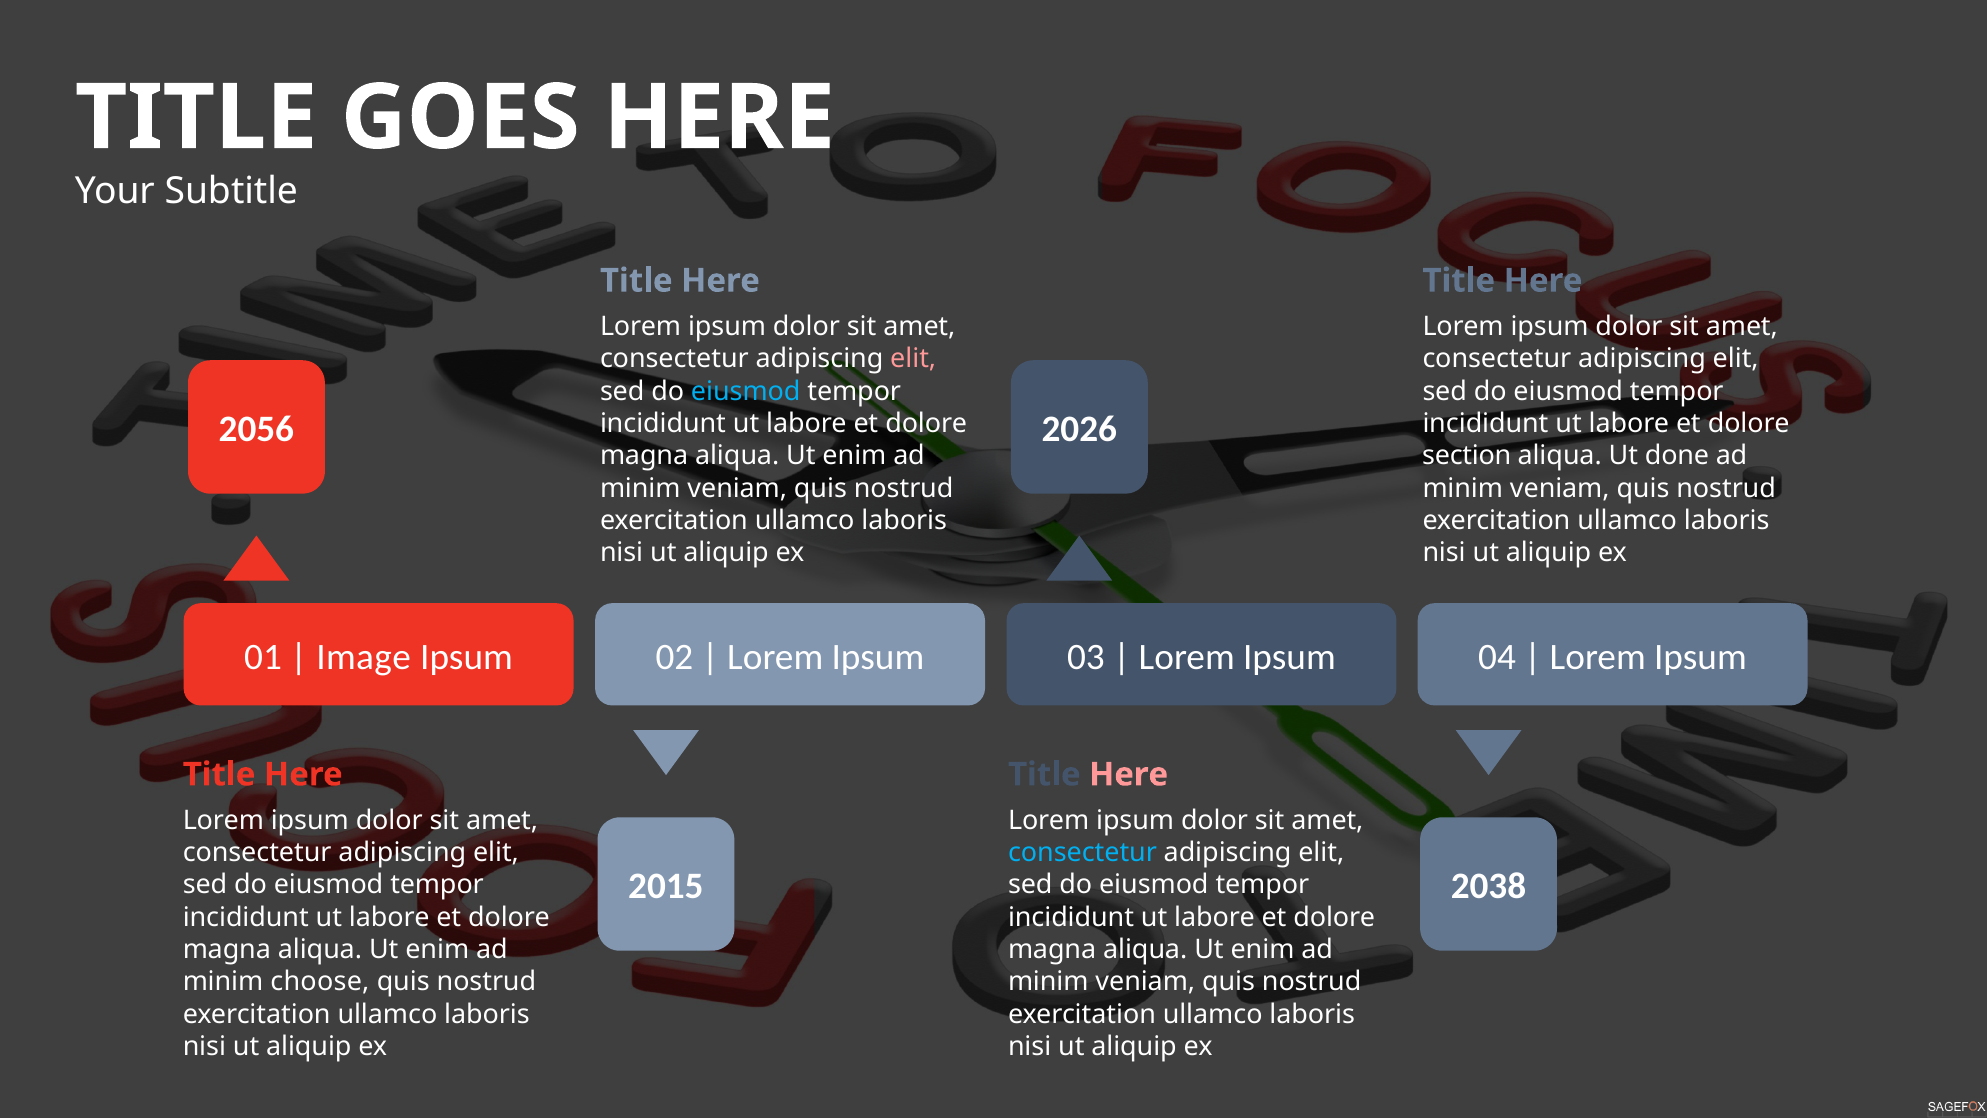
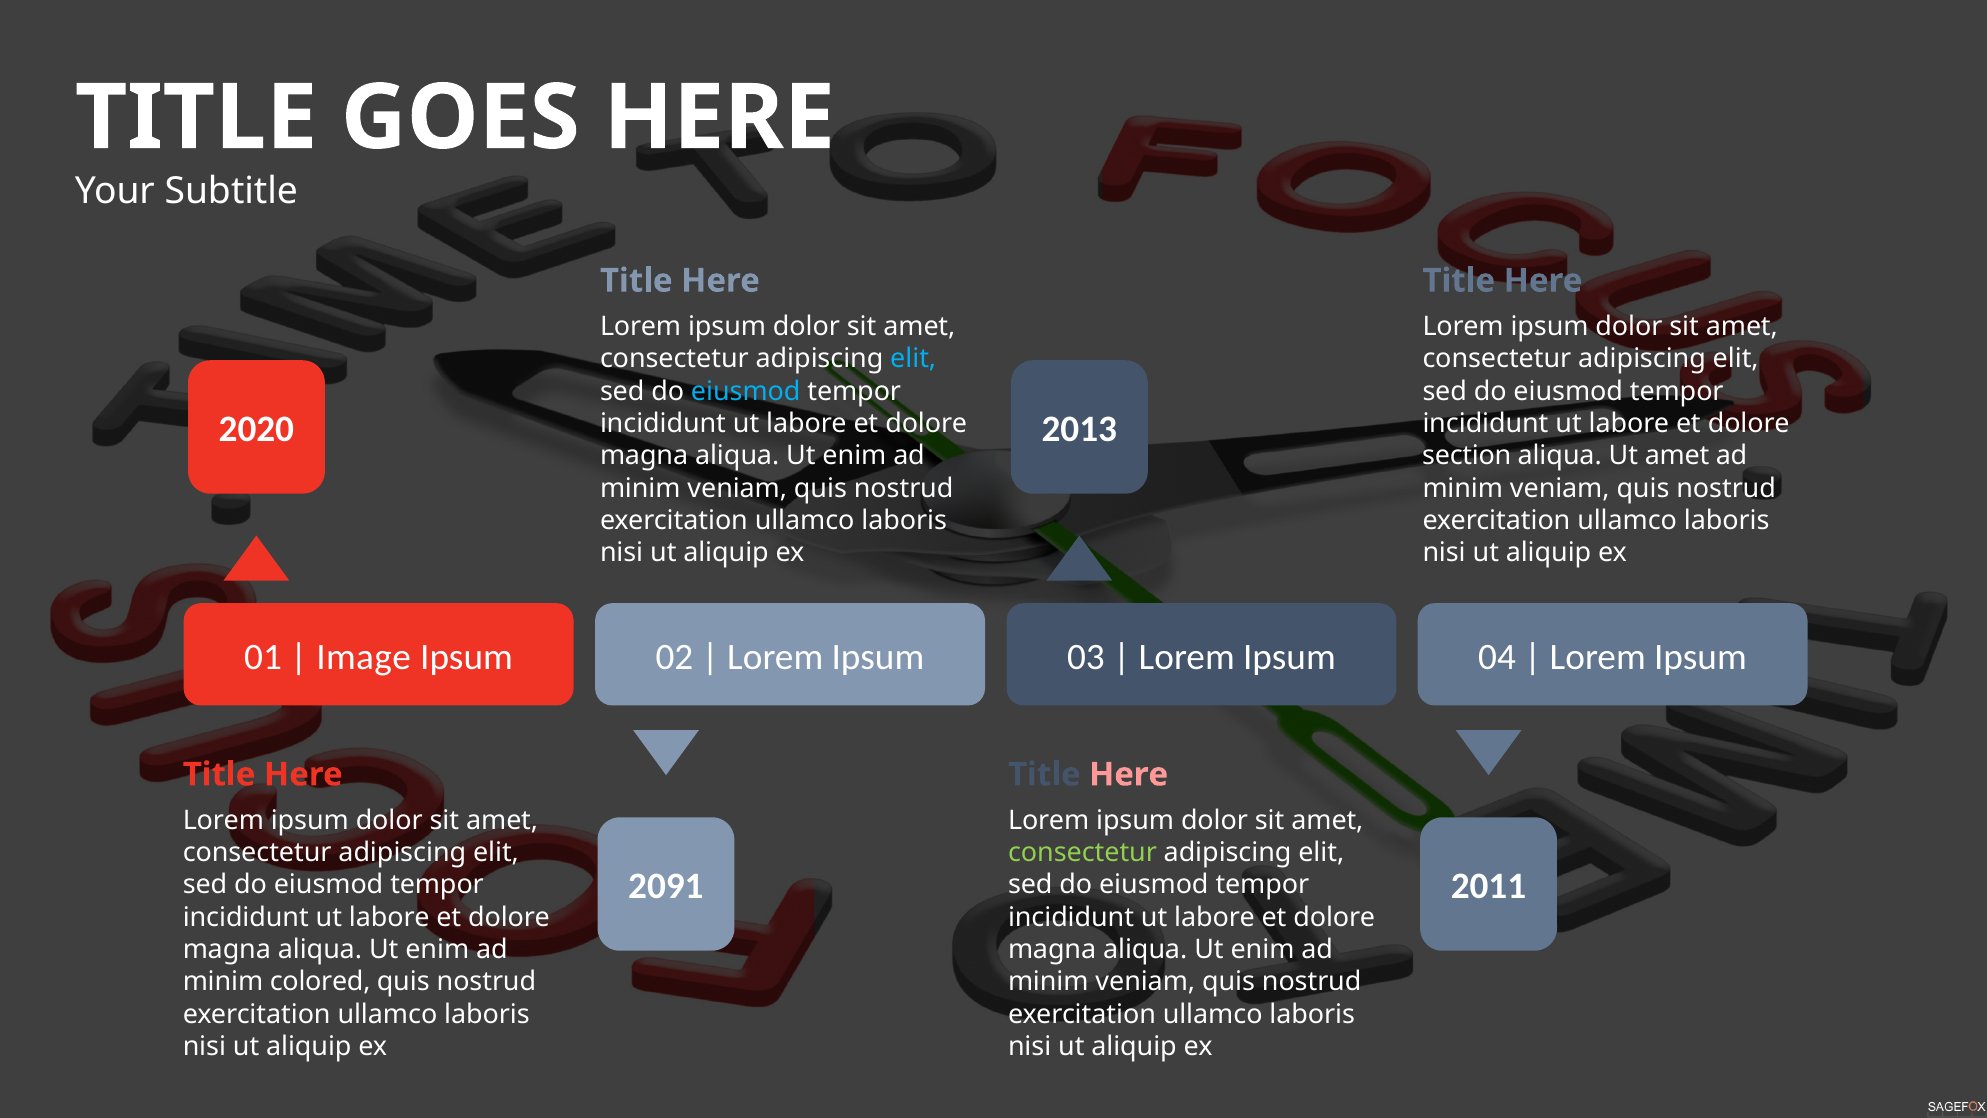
elit at (913, 359) colour: pink -> light blue
2056: 2056 -> 2020
2026: 2026 -> 2013
Ut done: done -> amet
consectetur at (1082, 852) colour: light blue -> light green
2015: 2015 -> 2091
2038: 2038 -> 2011
choose: choose -> colored
